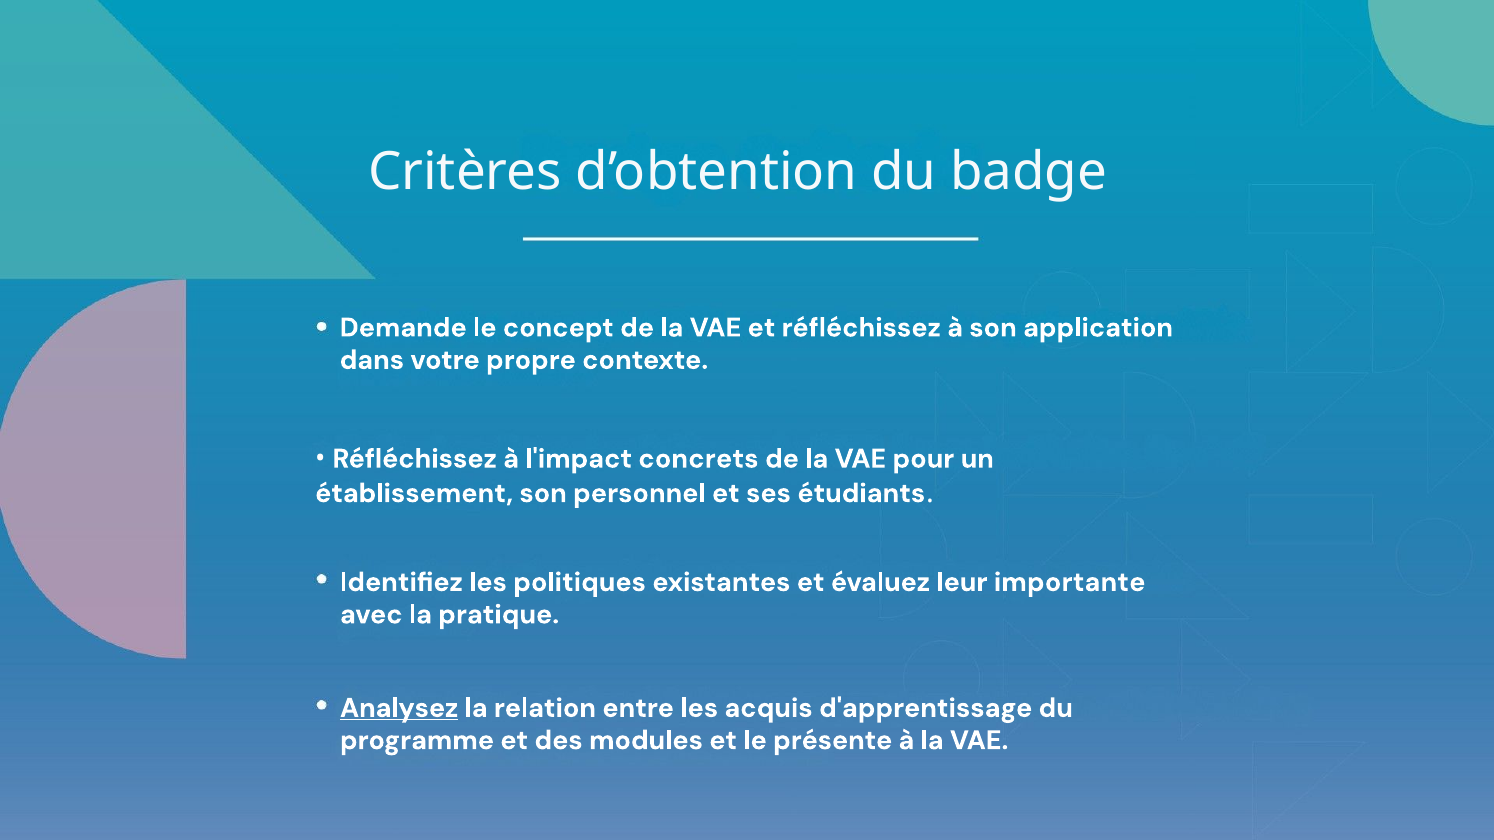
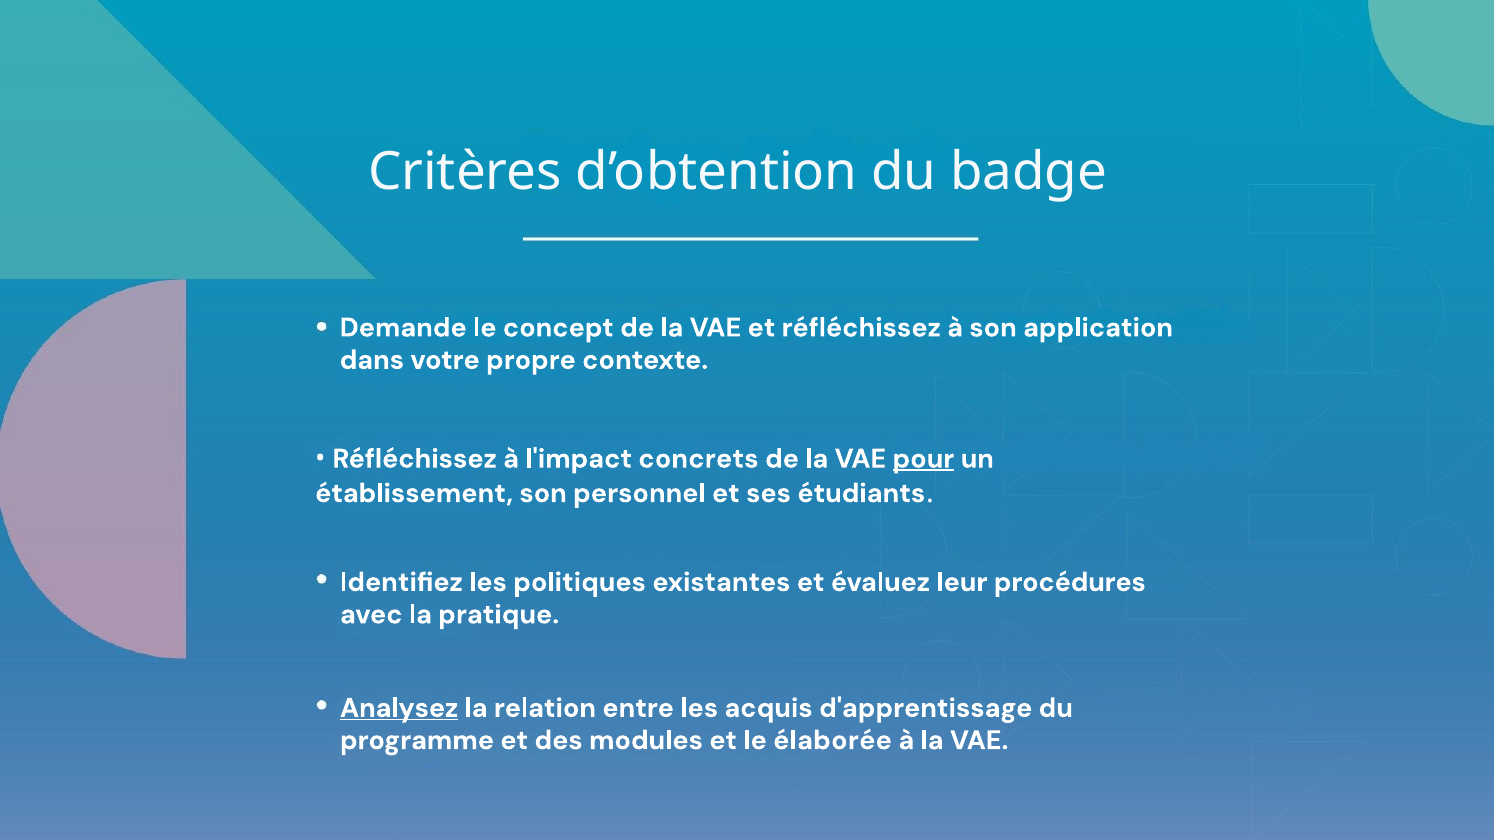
pour underline: none -> present
importante: importante -> procédures
présente: présente -> élaborée
